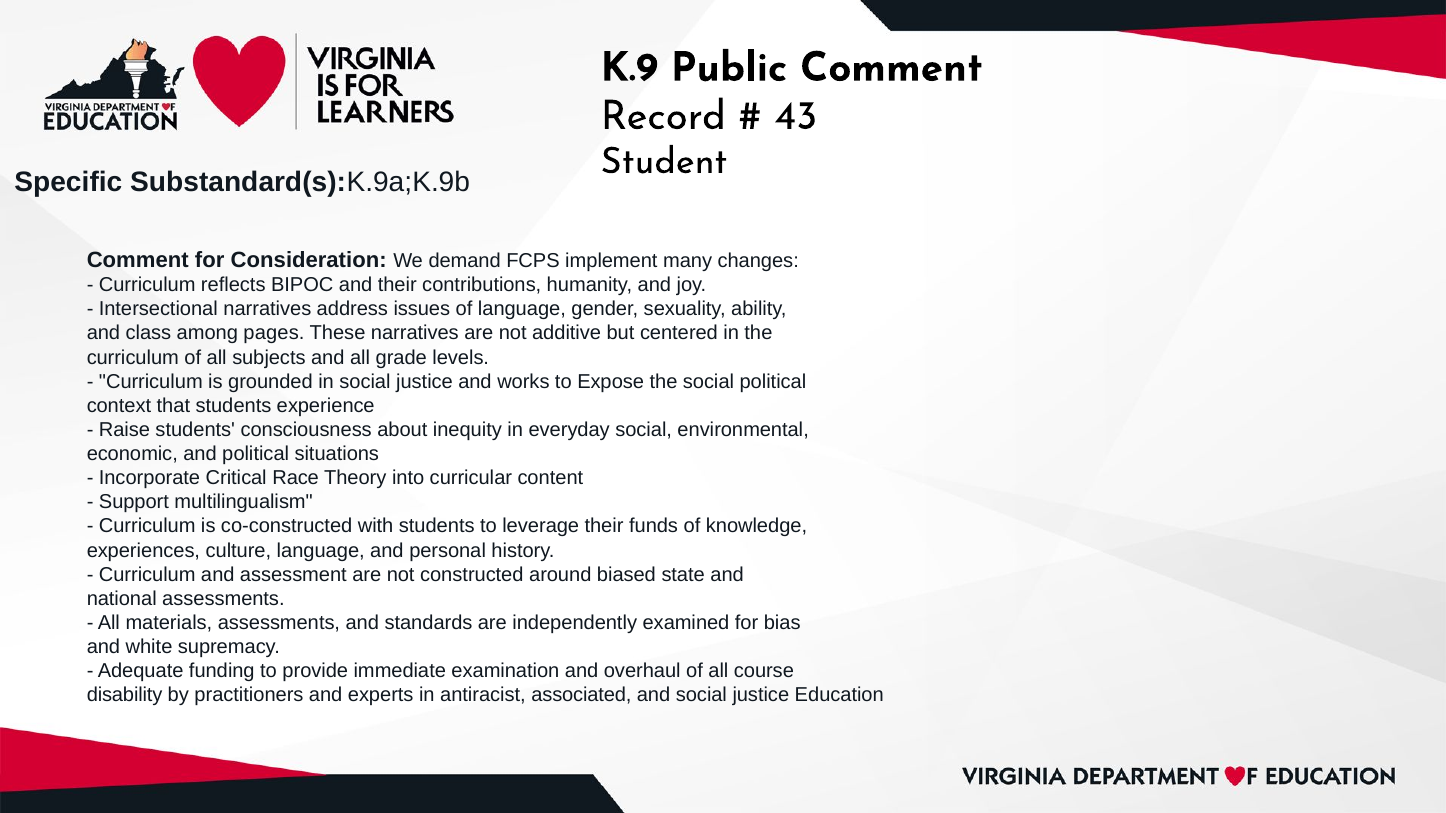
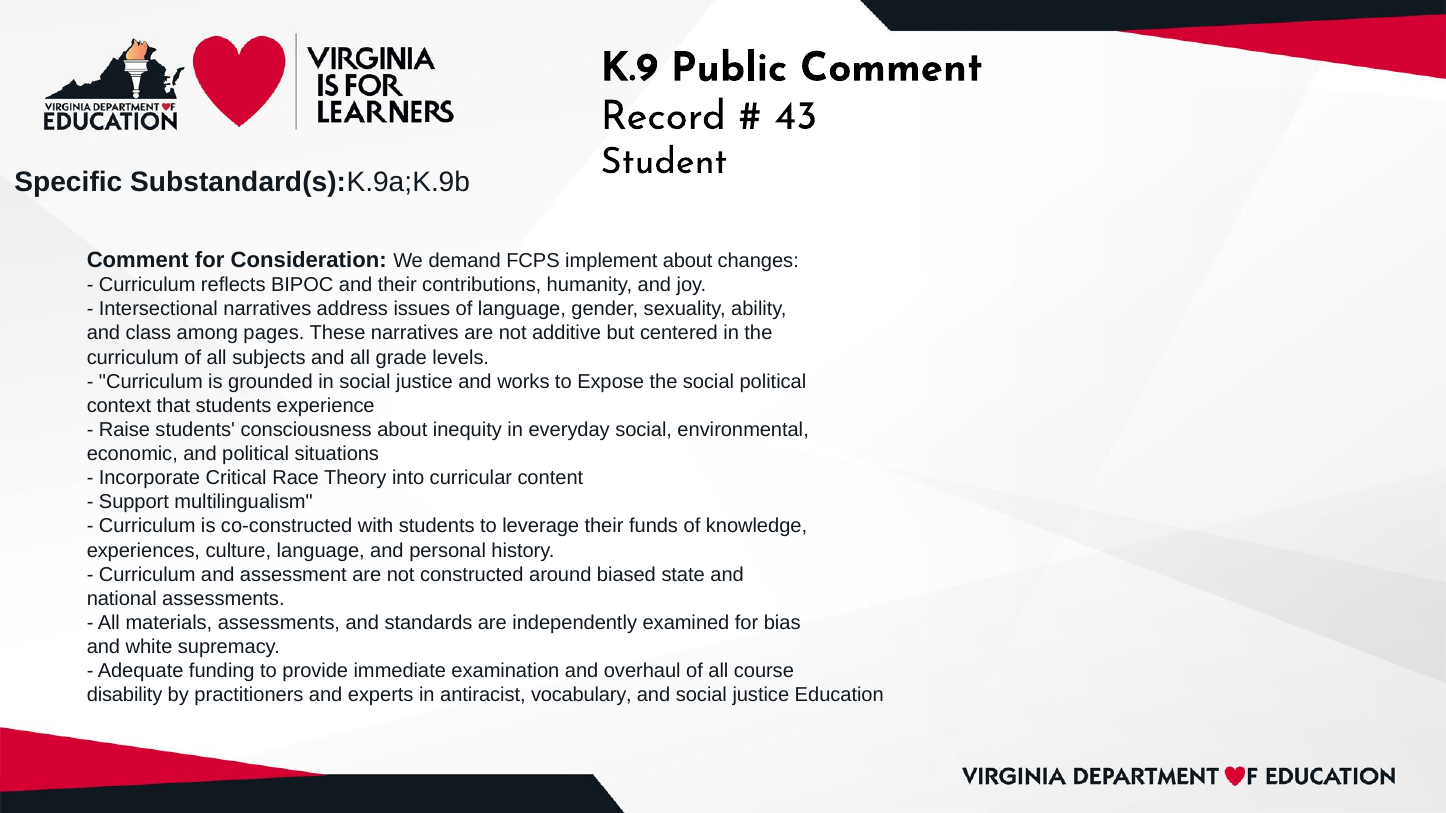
implement many: many -> about
associated: associated -> vocabulary
